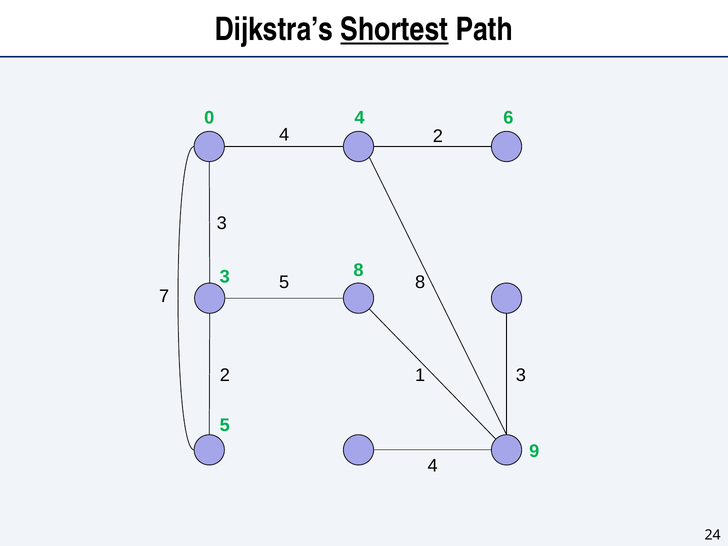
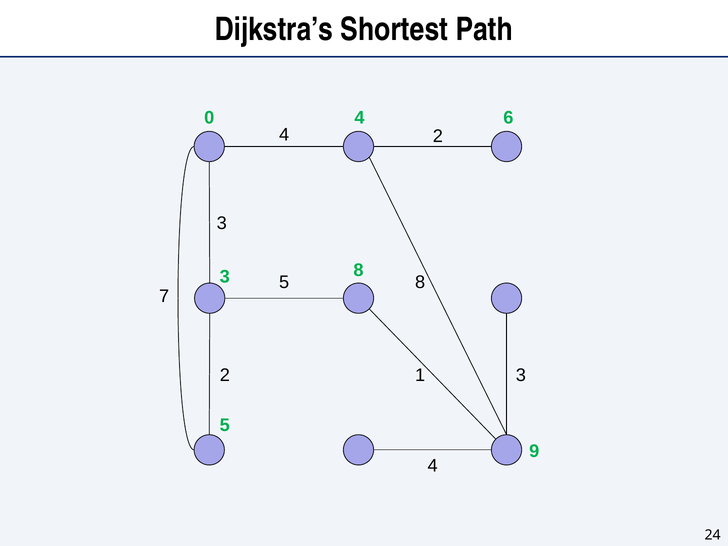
Shortest underline: present -> none
